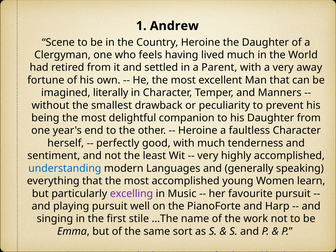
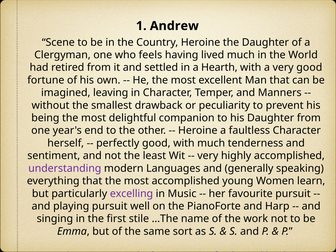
Parent: Parent -> Hearth
very away: away -> good
literally: literally -> leaving
understanding colour: blue -> purple
